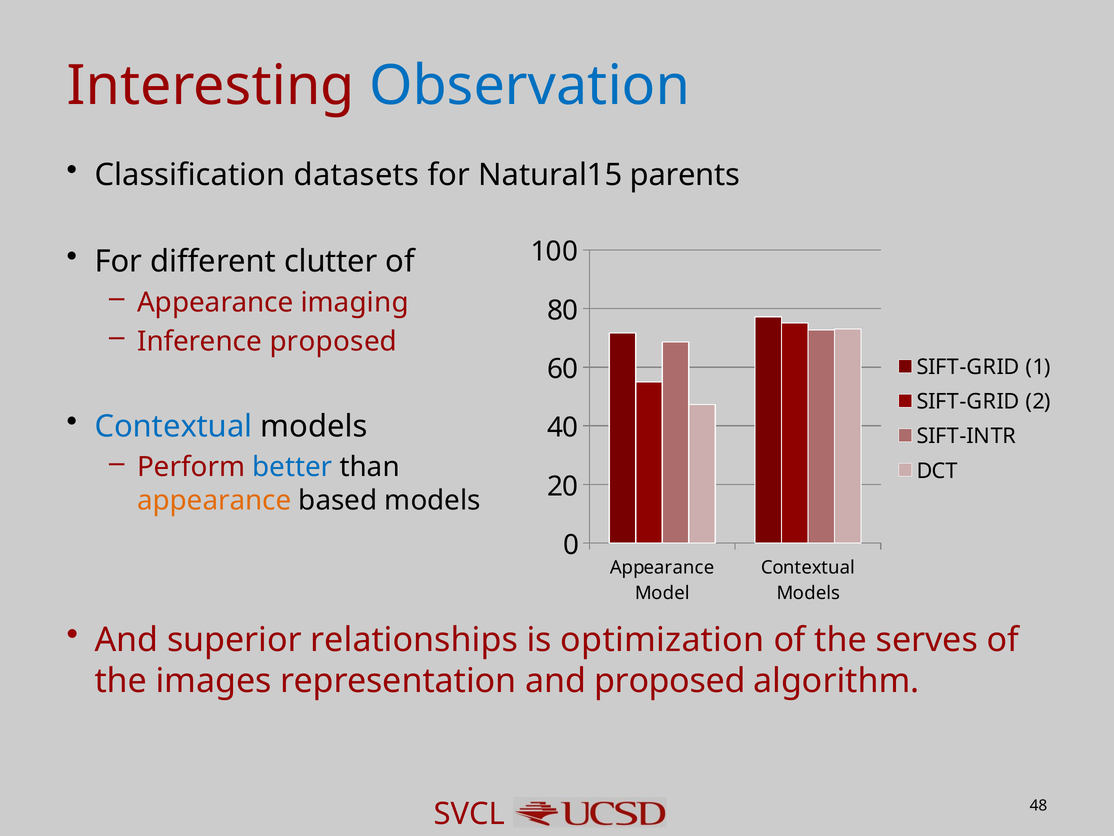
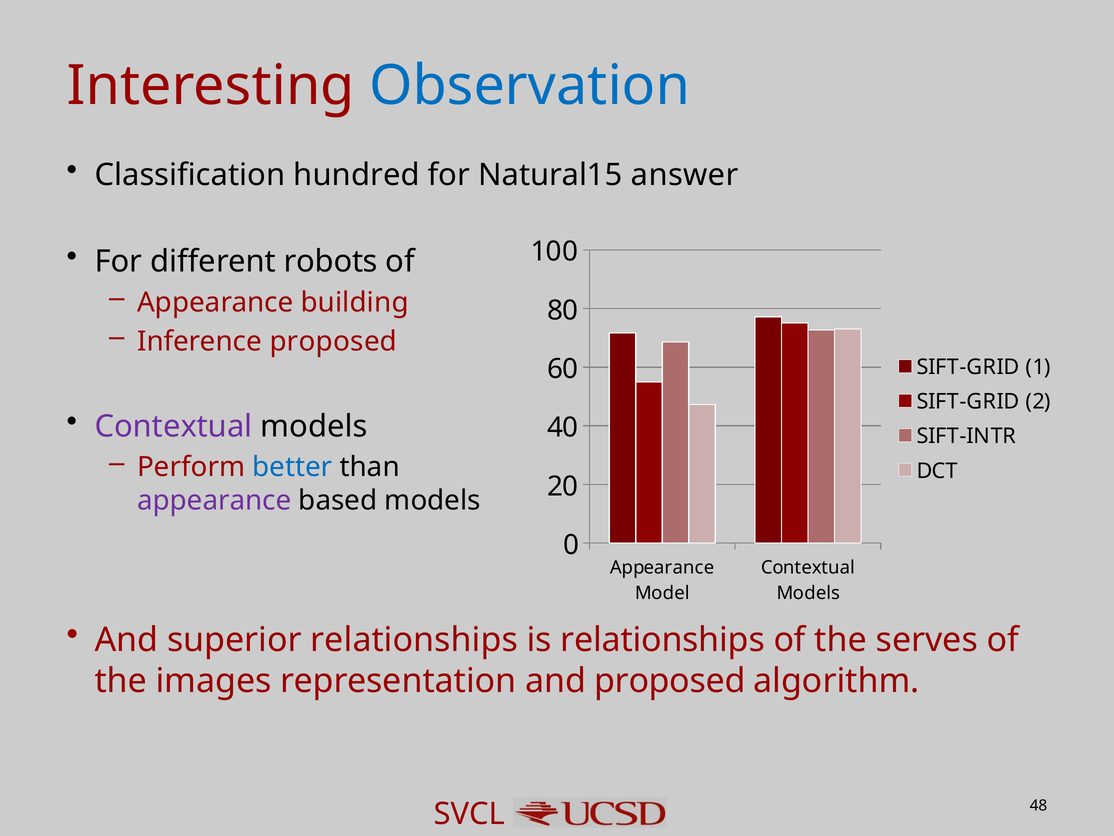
datasets: datasets -> hundred
parents: parents -> answer
clutter: clutter -> robots
imaging: imaging -> building
Contextual at (174, 426) colour: blue -> purple
appearance at (214, 500) colour: orange -> purple
is optimization: optimization -> relationships
